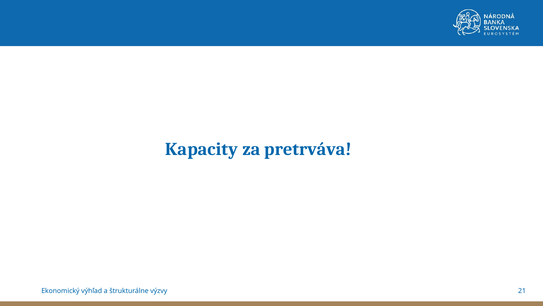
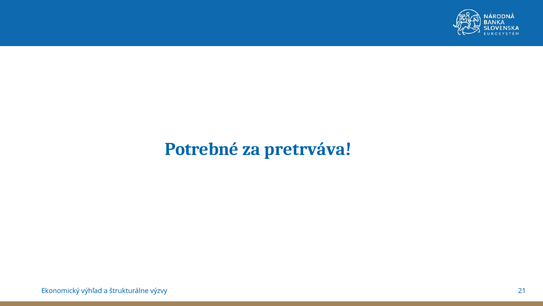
Kapacity: Kapacity -> Potrebné
